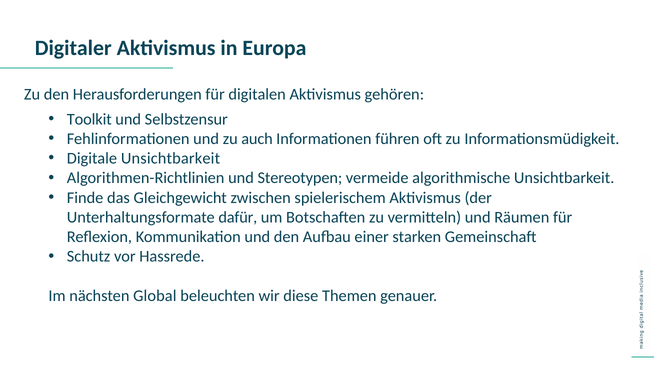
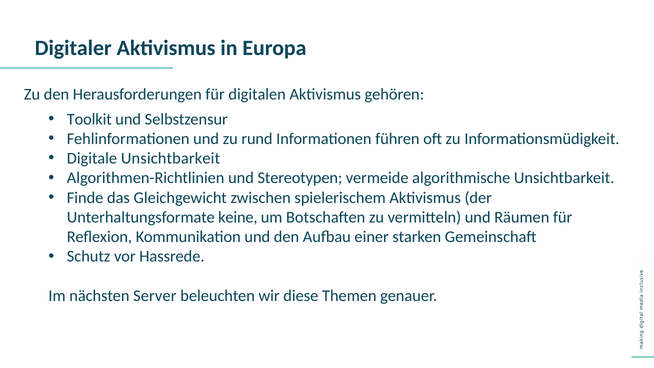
auch: auch -> rund
dafür: dafür -> keine
Global: Global -> Server
